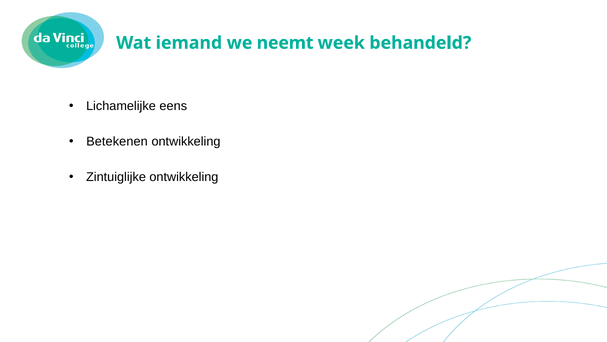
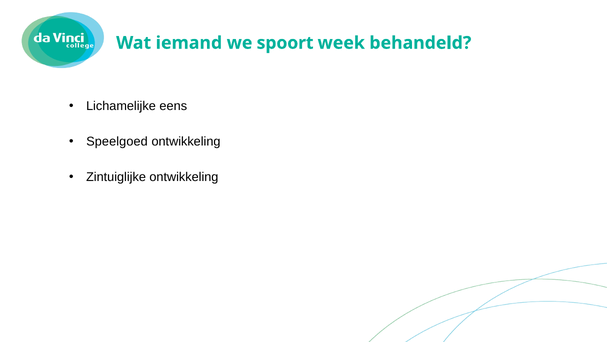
neemt: neemt -> spoort
Betekenen: Betekenen -> Speelgoed
